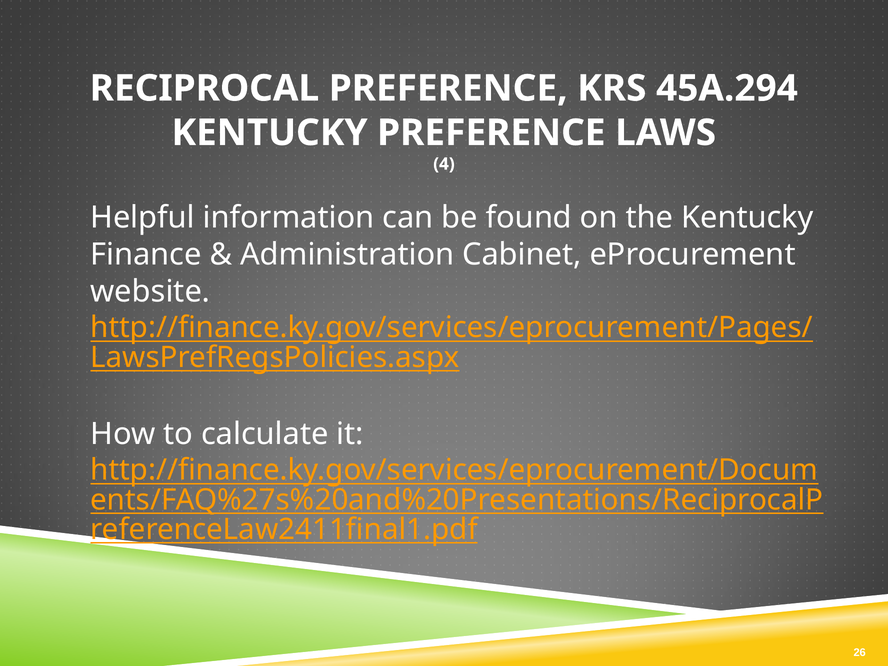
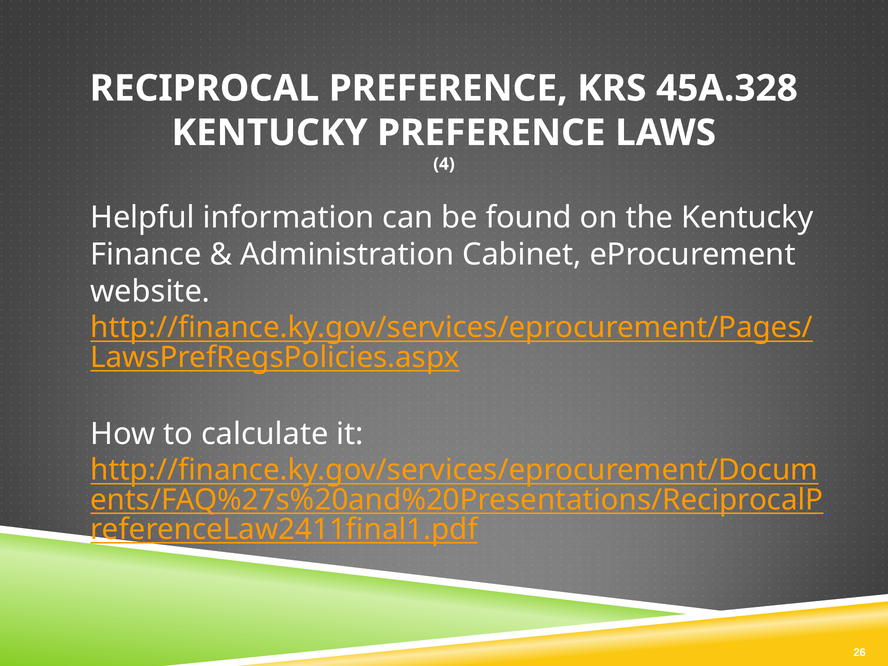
45A.294: 45A.294 -> 45A.328
